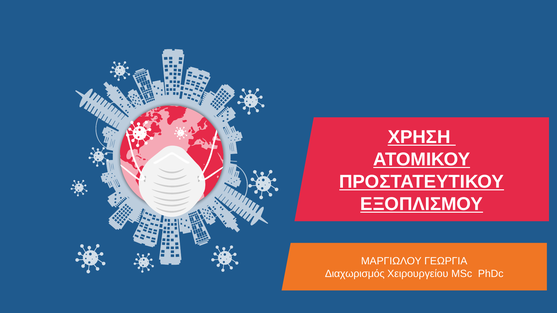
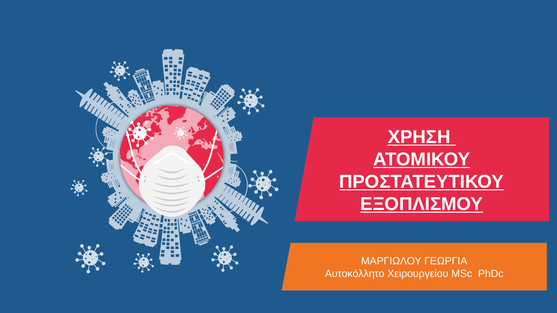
Διαχωρισμός: Διαχωρισμός -> Αυτοκόλλητο
